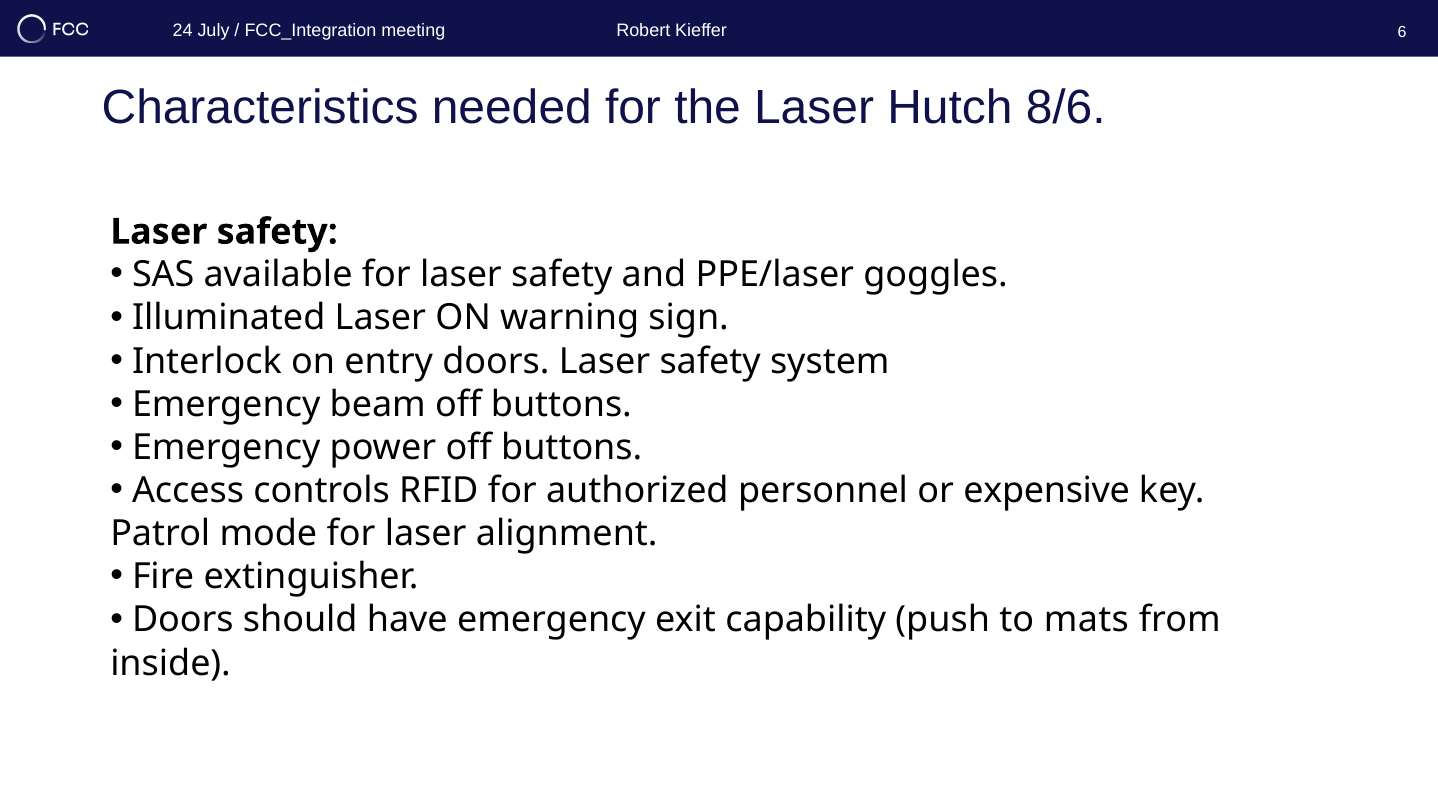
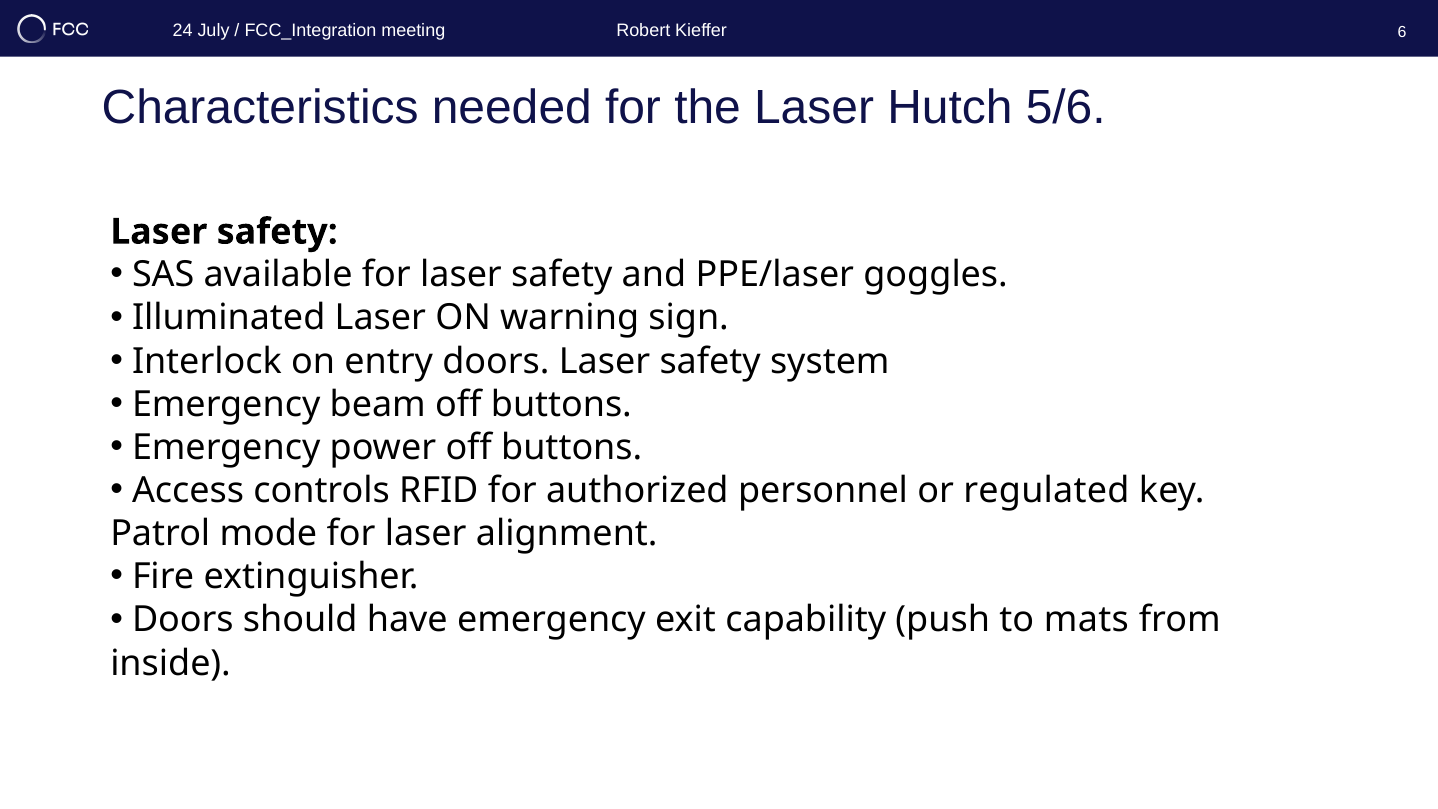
8/6: 8/6 -> 5/6
expensive: expensive -> regulated
